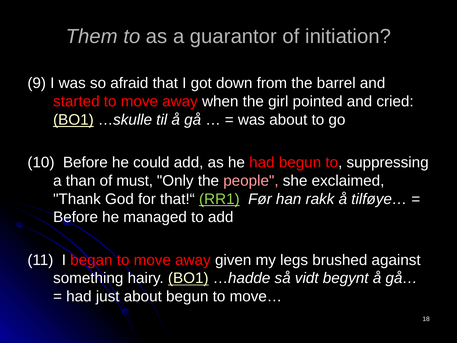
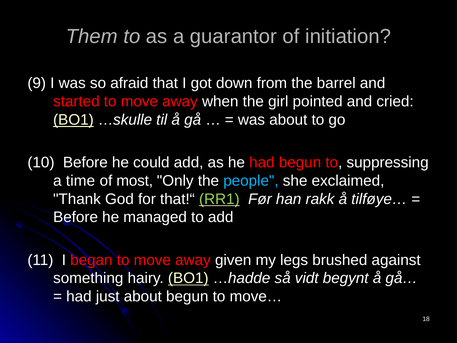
than: than -> time
must: must -> most
people colour: pink -> light blue
